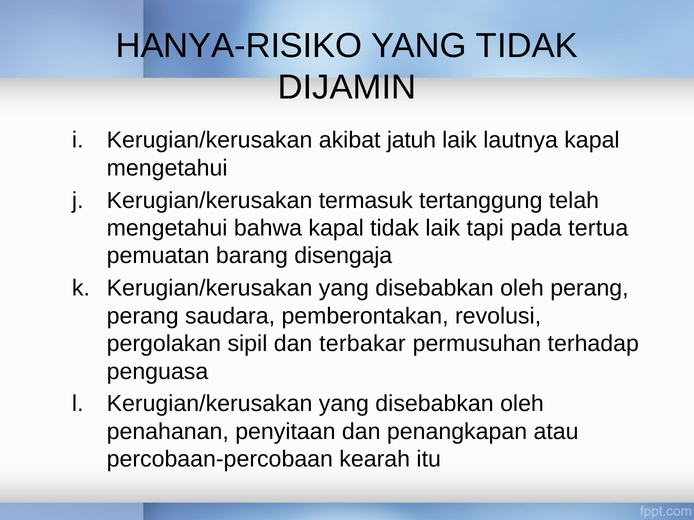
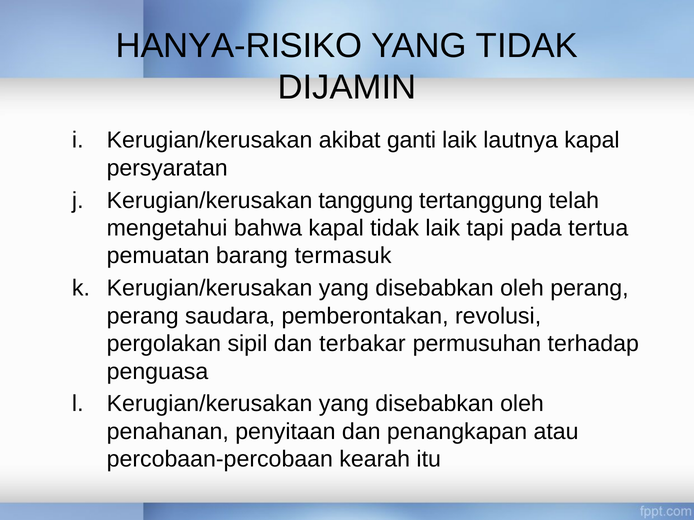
jatuh: jatuh -> ganti
mengetahui at (167, 168): mengetahui -> persyaratan
termasuk: termasuk -> tanggung
disengaja: disengaja -> termasuk
